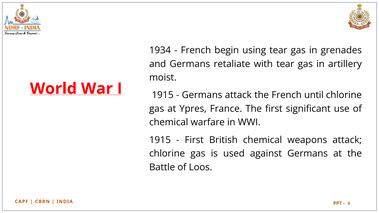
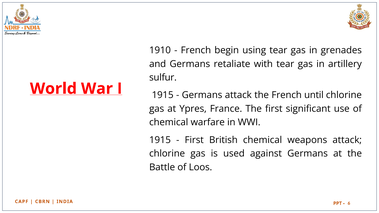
1934: 1934 -> 1910
moist: moist -> sulfur
